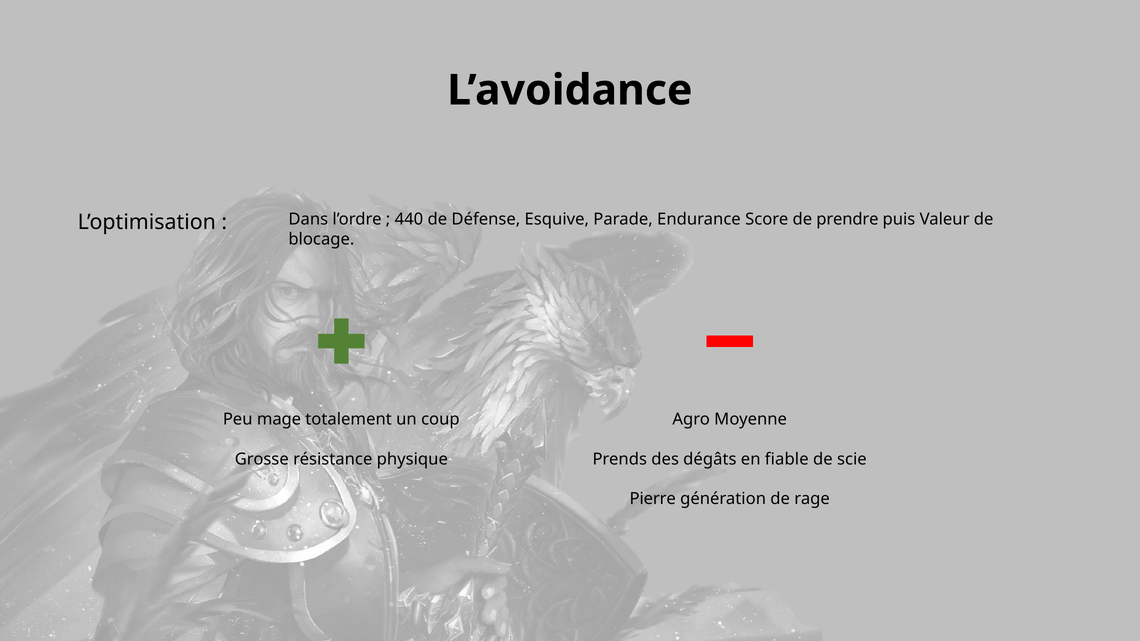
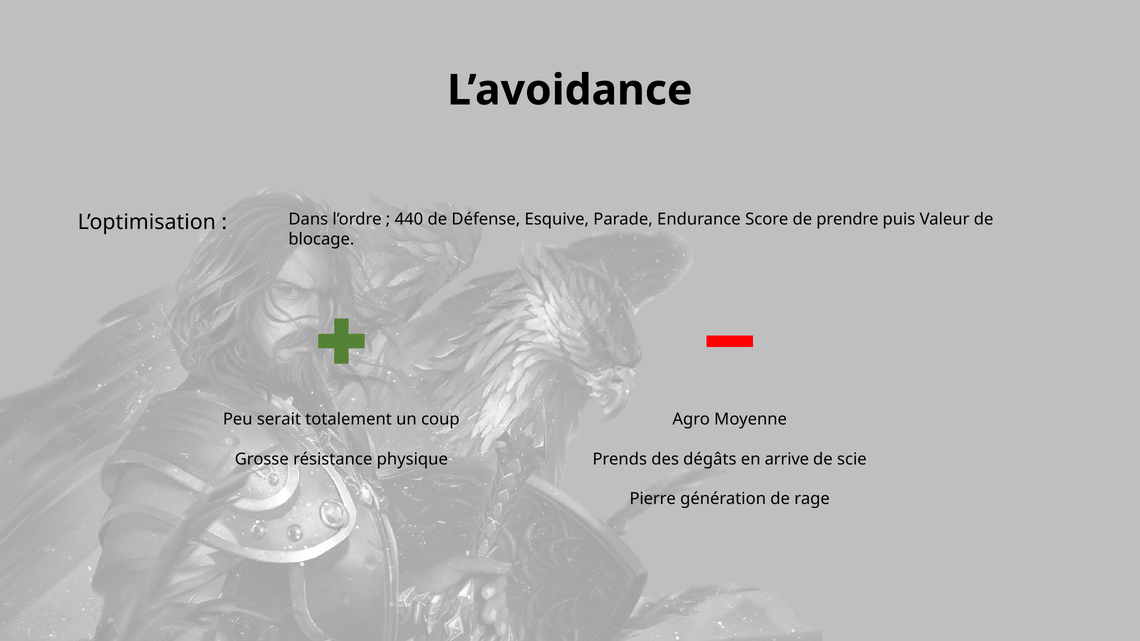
mage: mage -> serait
fiable: fiable -> arrive
